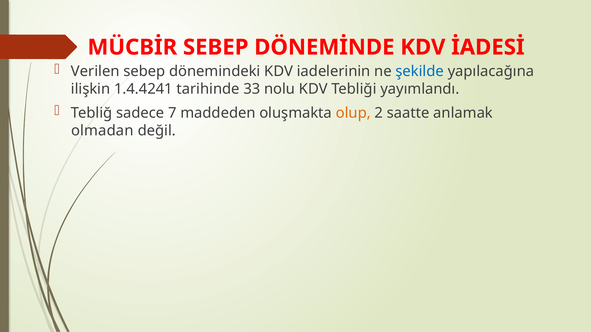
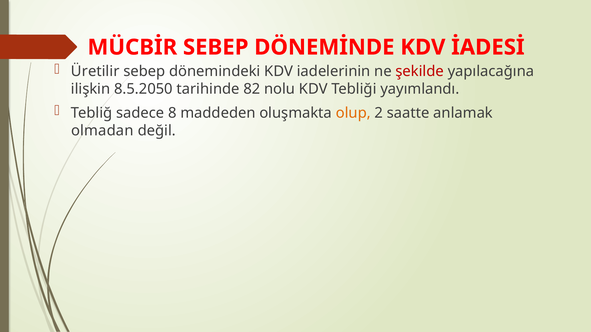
Verilen: Verilen -> Üretilir
şekilde colour: blue -> red
1.4.4241: 1.4.4241 -> 8.5.2050
33: 33 -> 82
7: 7 -> 8
